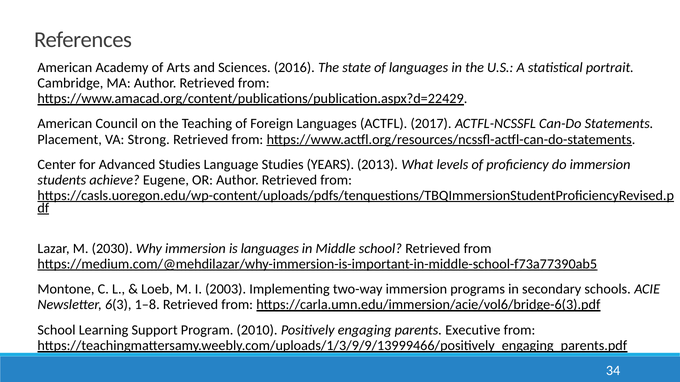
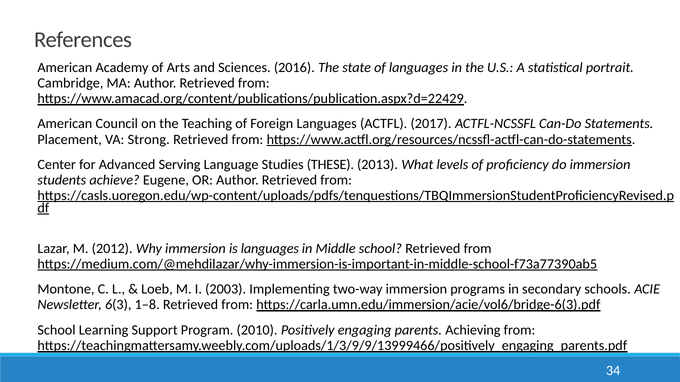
Advanced Studies: Studies -> Serving
YEARS: YEARS -> THESE
2030: 2030 -> 2012
Executive: Executive -> Achieving
